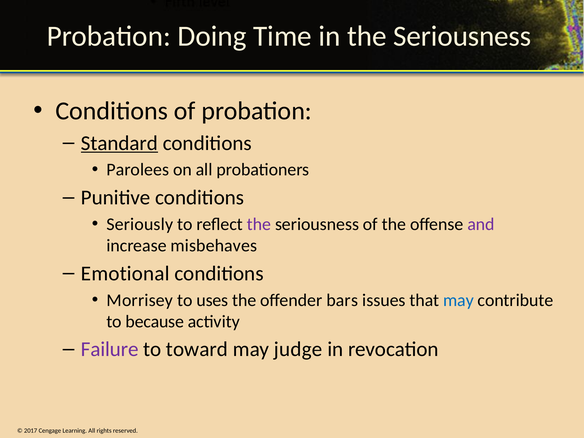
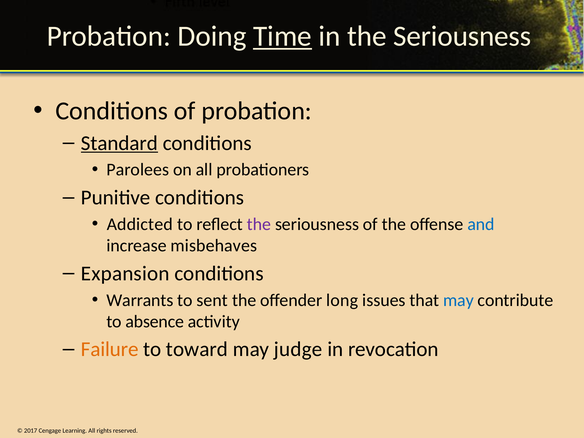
Time underline: none -> present
Seriously: Seriously -> Addicted
and colour: purple -> blue
Emotional: Emotional -> Expansion
Morrisey: Morrisey -> Warrants
uses: uses -> sent
bars: bars -> long
because: because -> absence
Failure colour: purple -> orange
